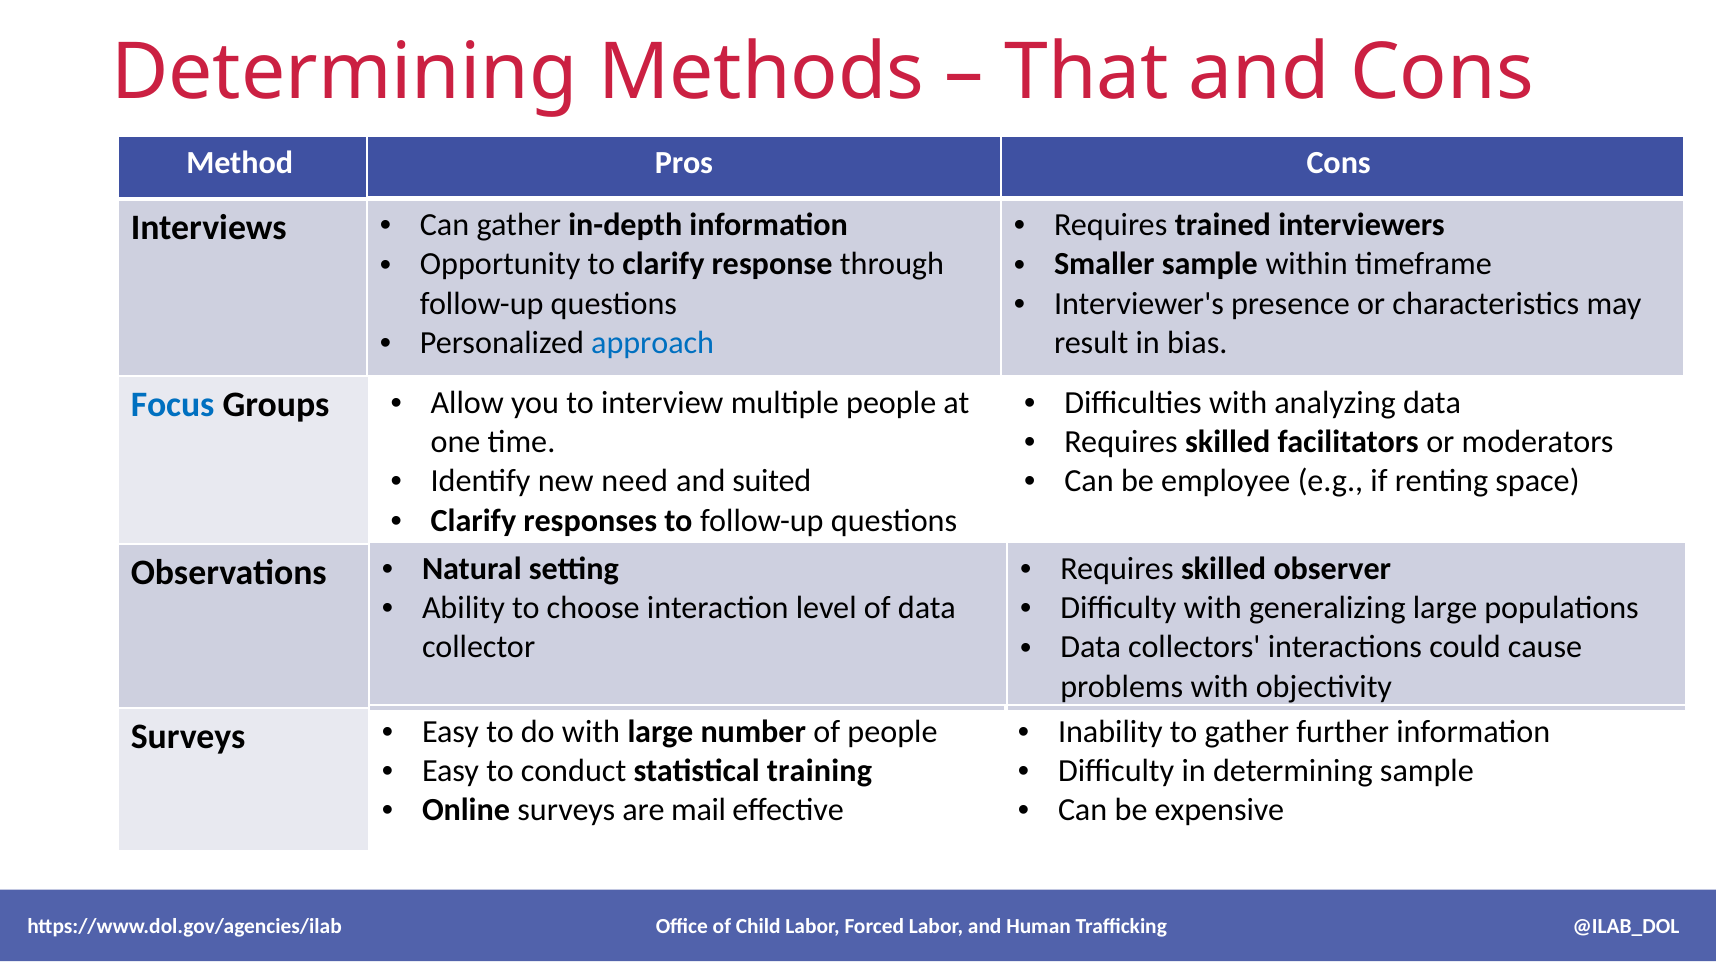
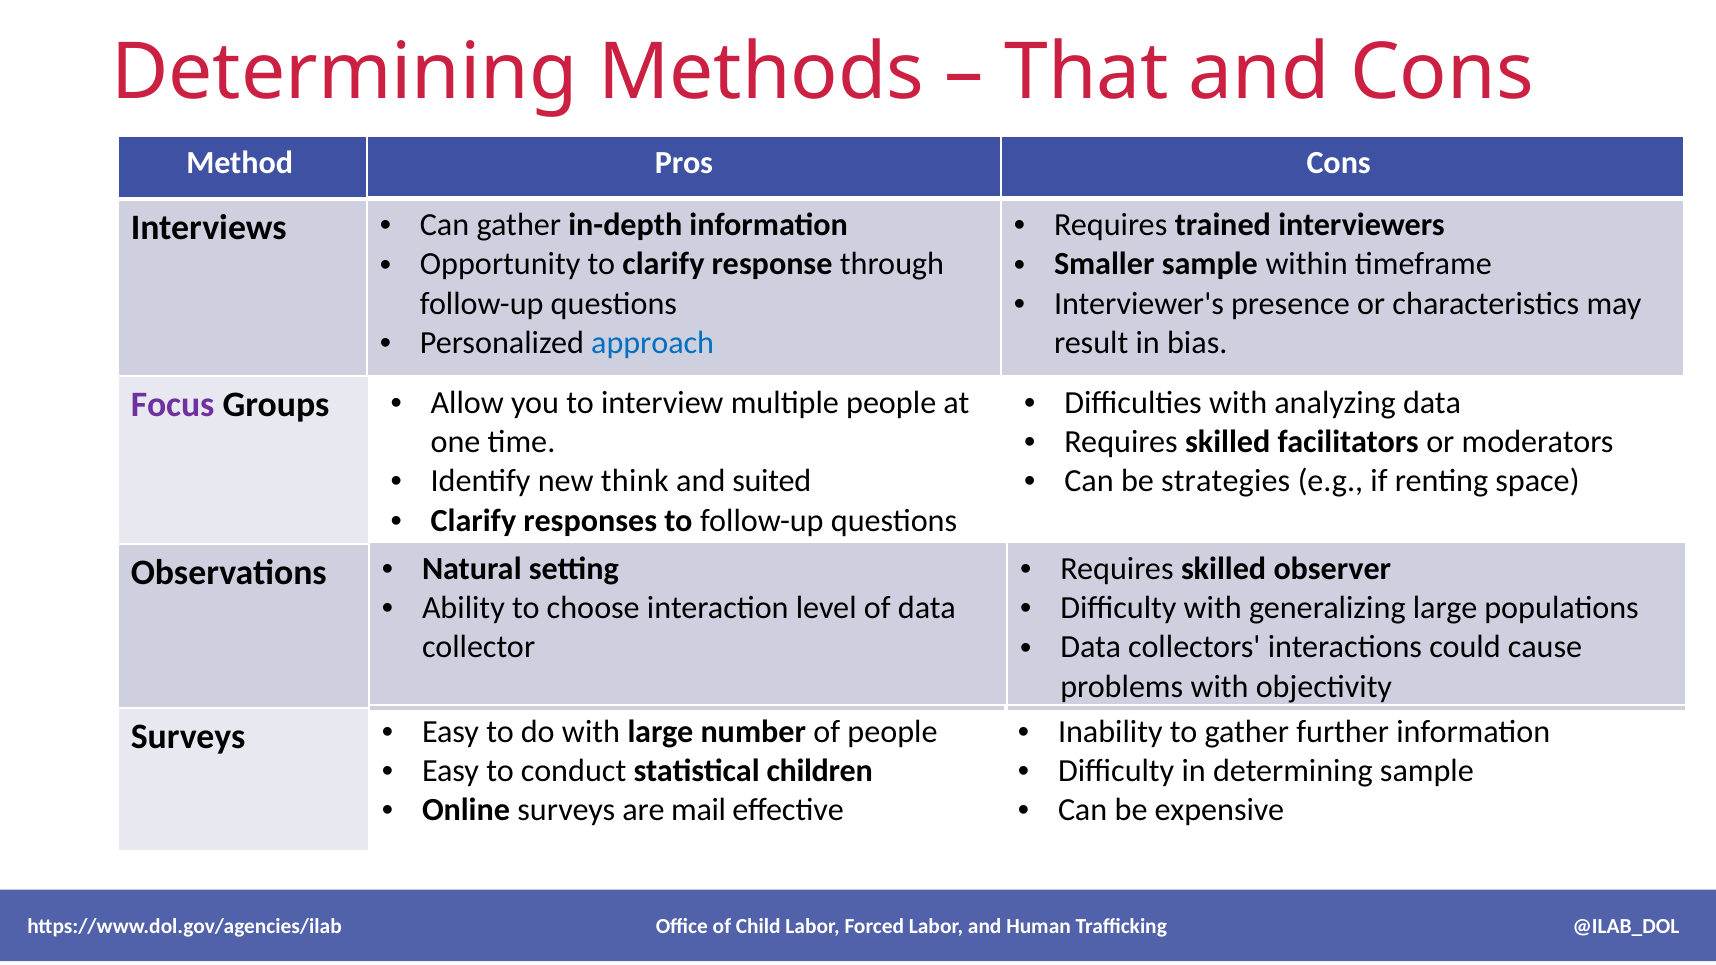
Focus colour: blue -> purple
need: need -> think
employee: employee -> strategies
training: training -> children
